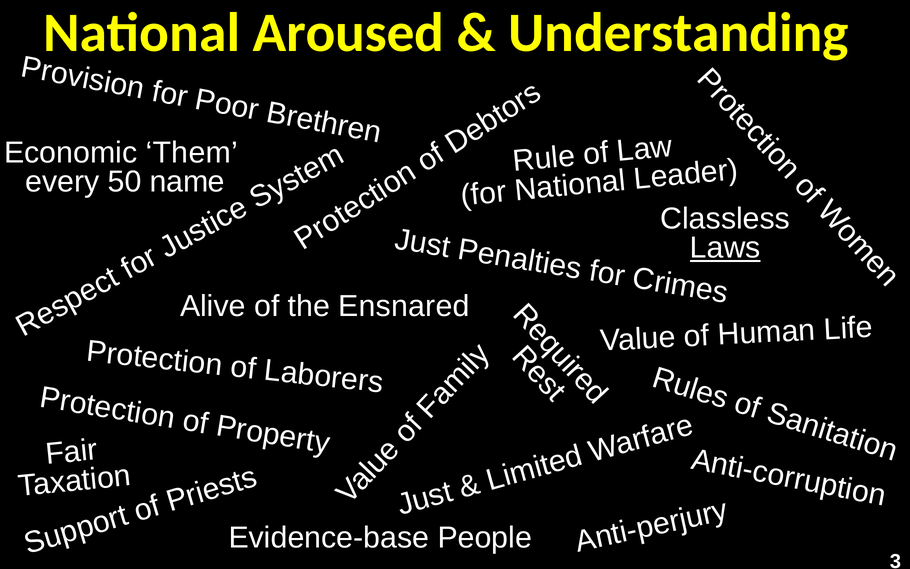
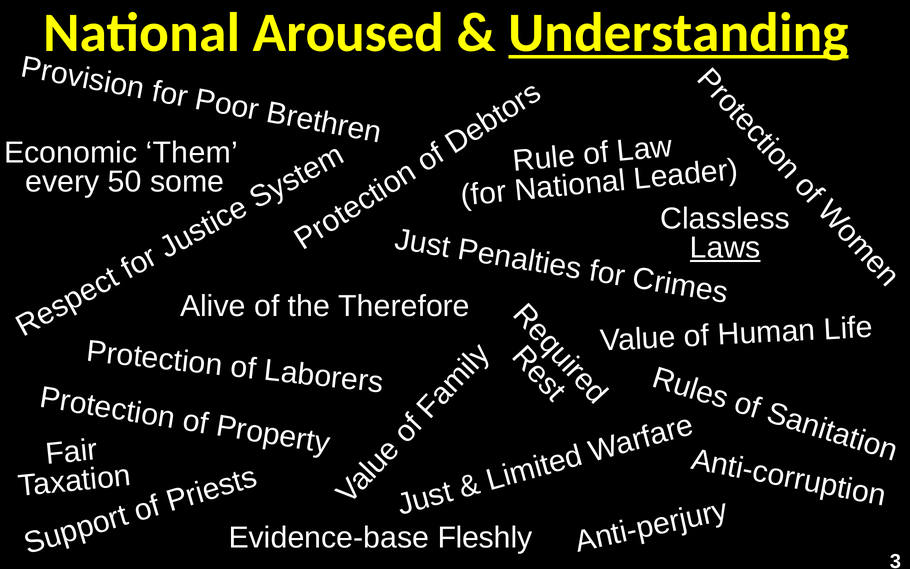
Understanding underline: none -> present
name: name -> some
Ensnared: Ensnared -> Therefore
People: People -> Fleshly
